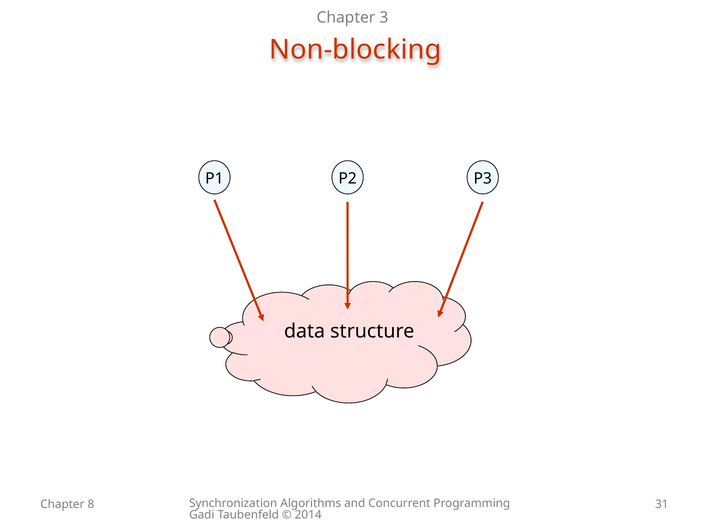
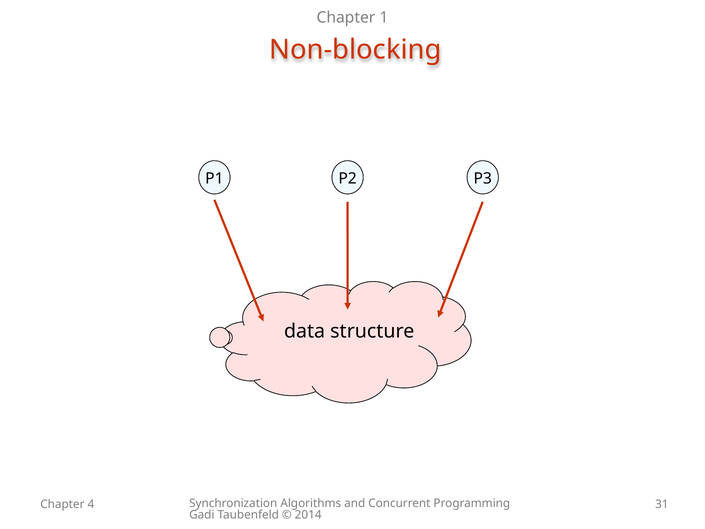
3: 3 -> 1
8: 8 -> 4
